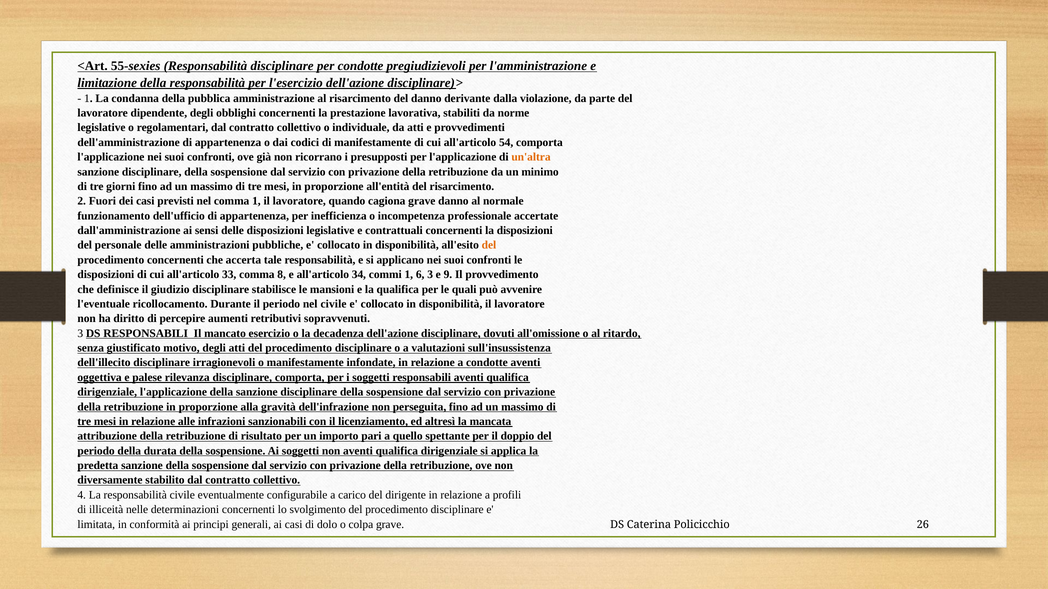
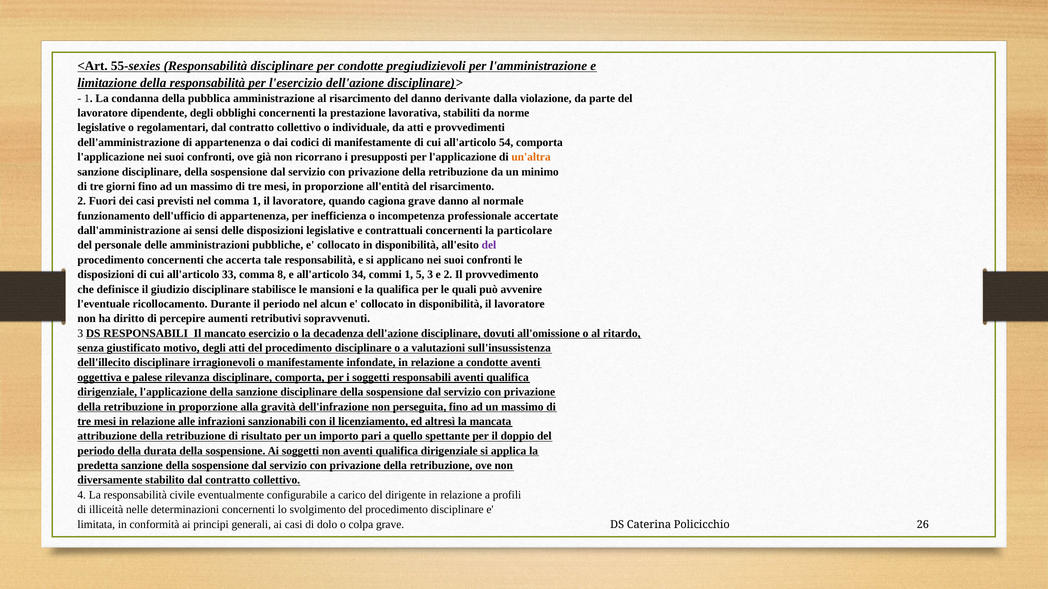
la disposizioni: disposizioni -> particolare
del at (489, 245) colour: orange -> purple
6: 6 -> 5
e 9: 9 -> 2
nel civile: civile -> alcun
